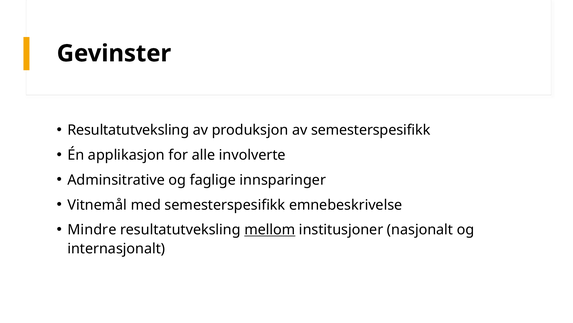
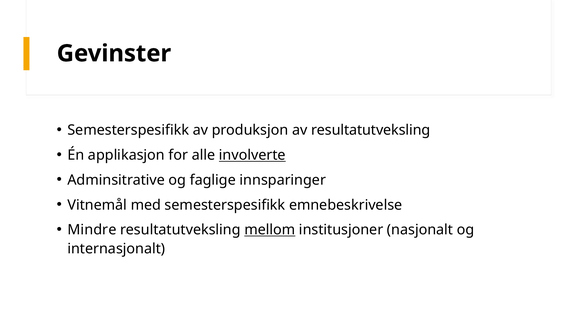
Resultatutveksling at (128, 130): Resultatutveksling -> Semesterspesifikk
av semesterspesifikk: semesterspesifikk -> resultatutveksling
involverte underline: none -> present
